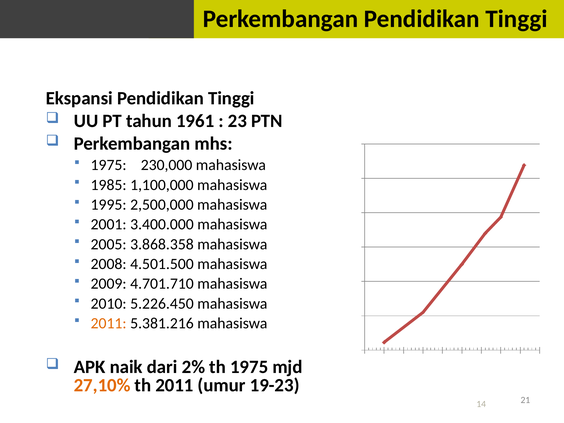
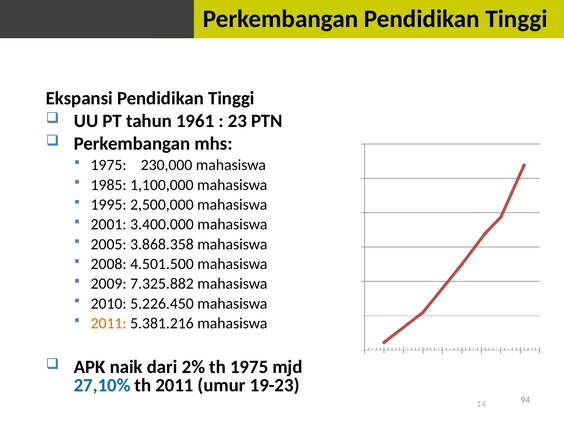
4.701.710: 4.701.710 -> 7.325.882
27,10% colour: orange -> blue
21: 21 -> 94
